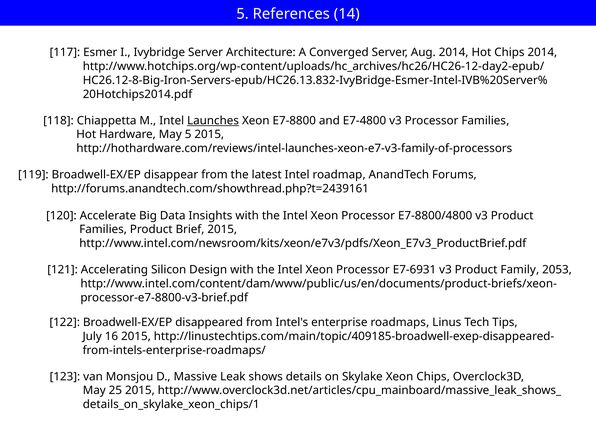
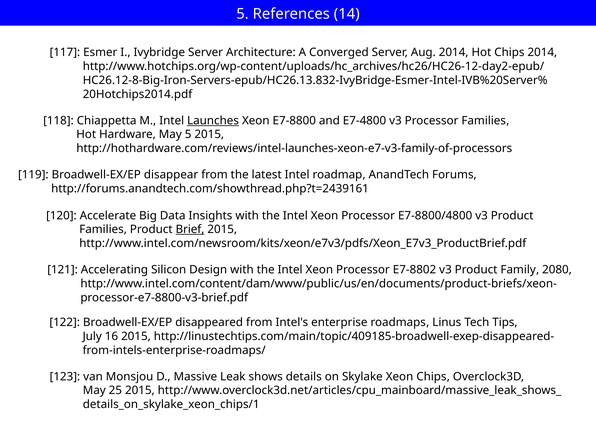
Brief underline: none -> present
E7-6931: E7-6931 -> E7-8802
2053: 2053 -> 2080
